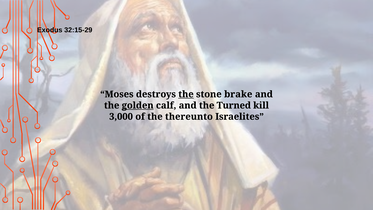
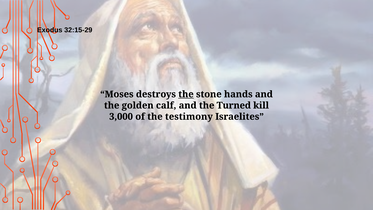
brake: brake -> hands
golden underline: present -> none
thereunto: thereunto -> testimony
